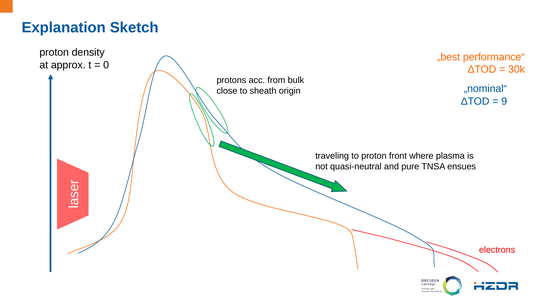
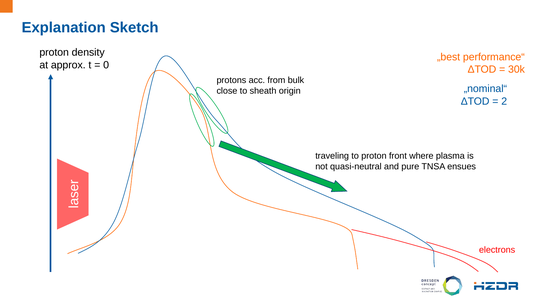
9: 9 -> 2
